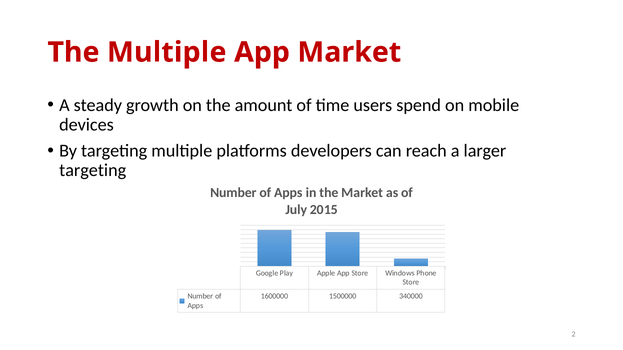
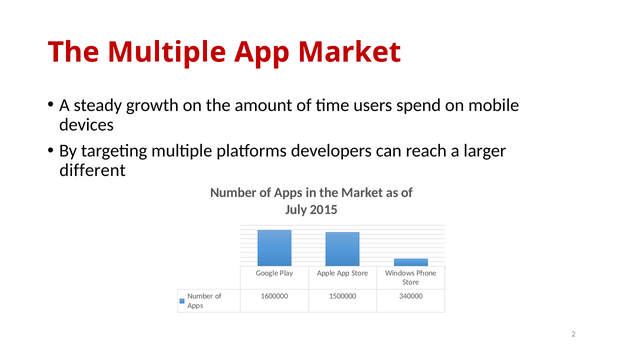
targeting at (93, 171): targeting -> different
